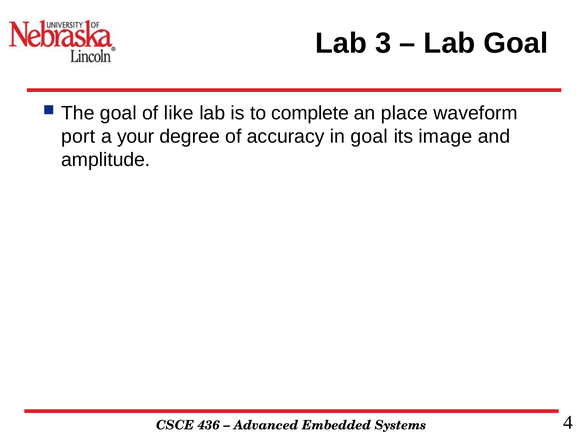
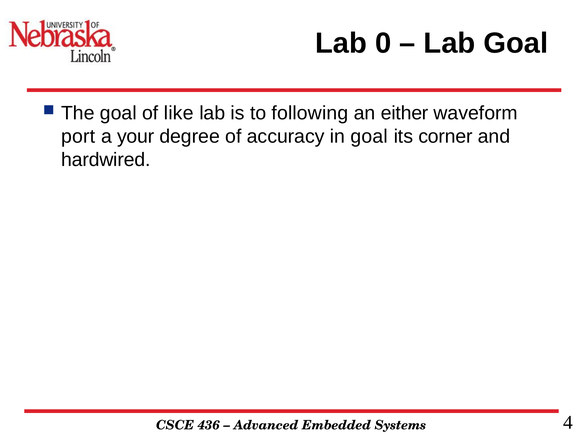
3: 3 -> 0
complete: complete -> following
place: place -> either
image: image -> corner
amplitude: amplitude -> hardwired
